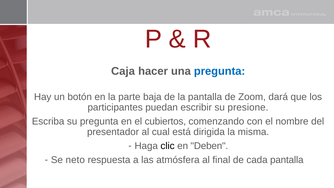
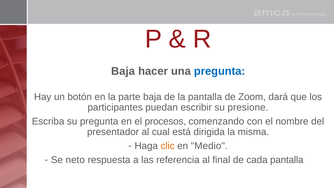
Caja at (123, 71): Caja -> Baja
cubiertos: cubiertos -> procesos
clic colour: black -> orange
Deben: Deben -> Medio
atmósfera: atmósfera -> referencia
